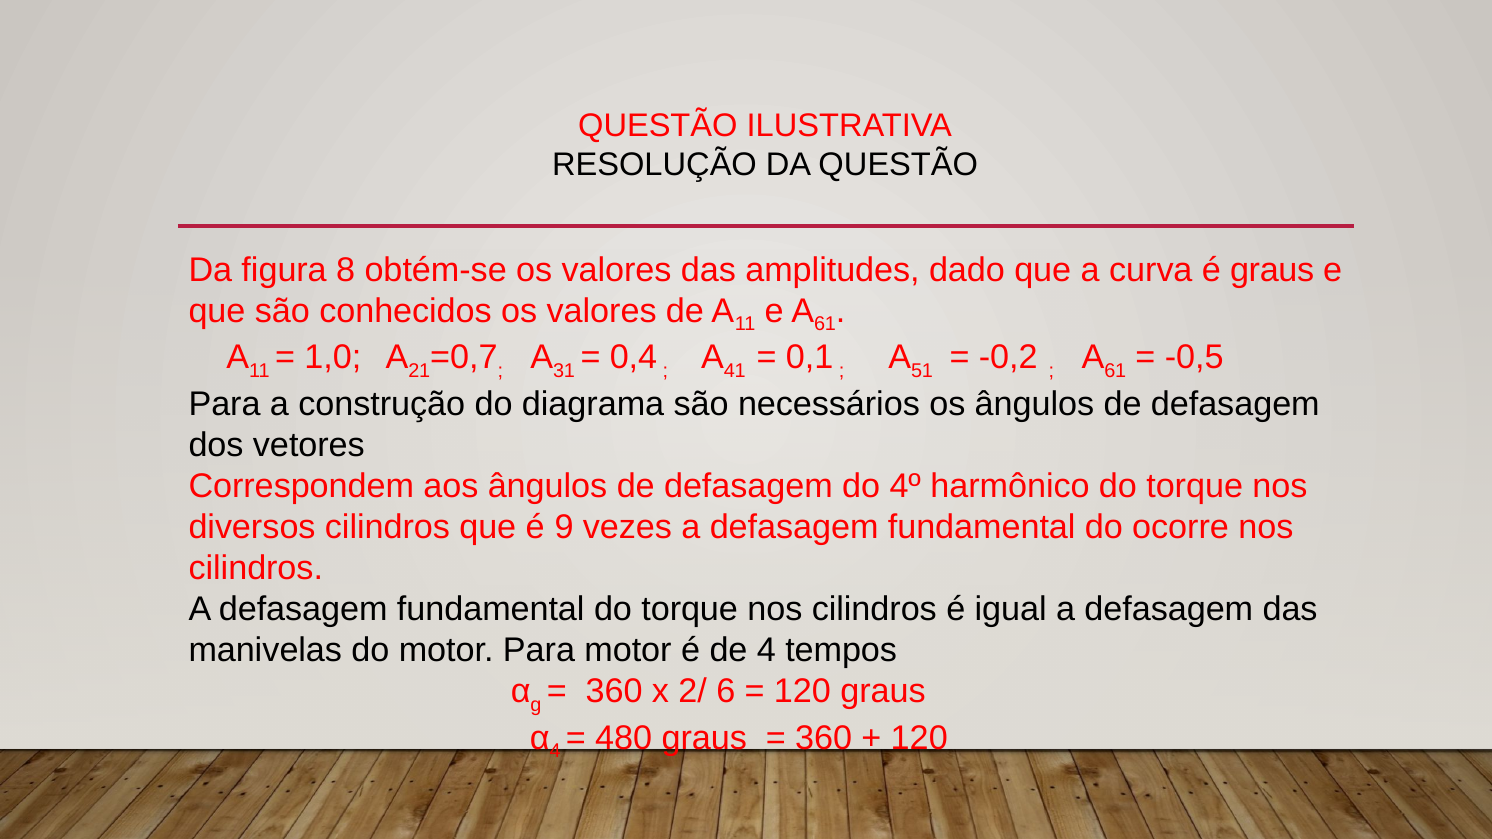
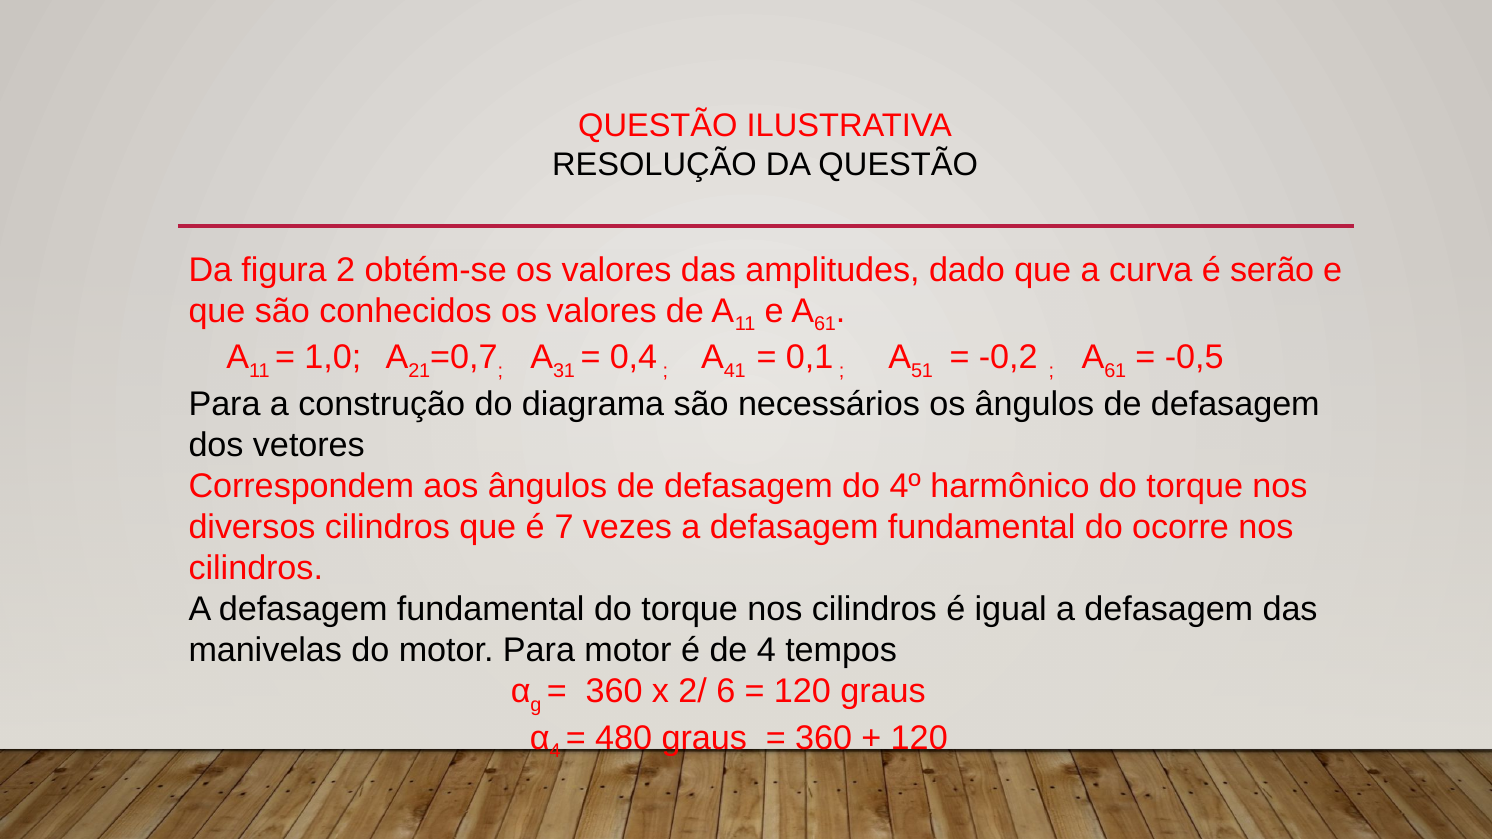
8: 8 -> 2
é graus: graus -> serão
9: 9 -> 7
